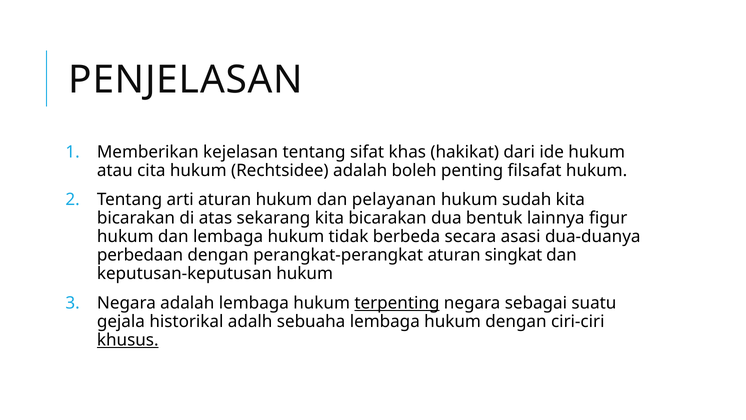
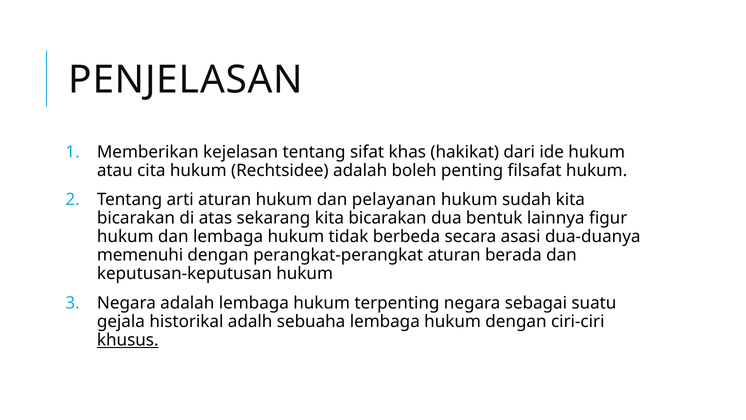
perbedaan: perbedaan -> memenuhi
singkat: singkat -> berada
terpenting underline: present -> none
